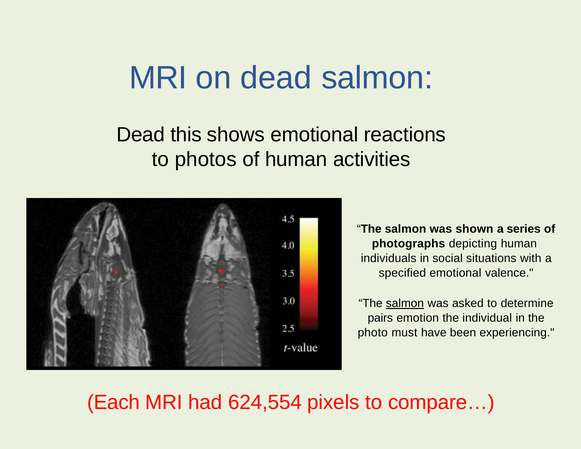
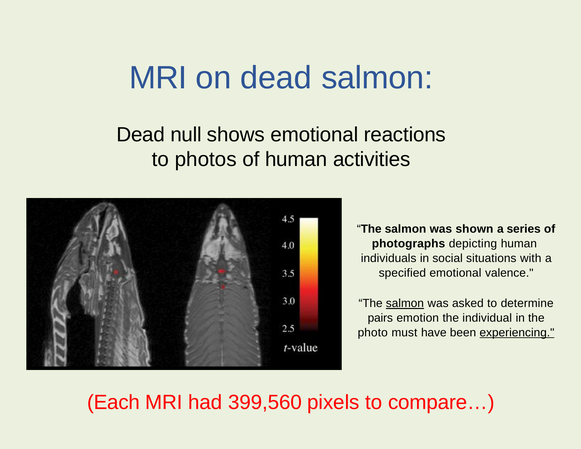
this: this -> null
experiencing underline: none -> present
624,554: 624,554 -> 399,560
